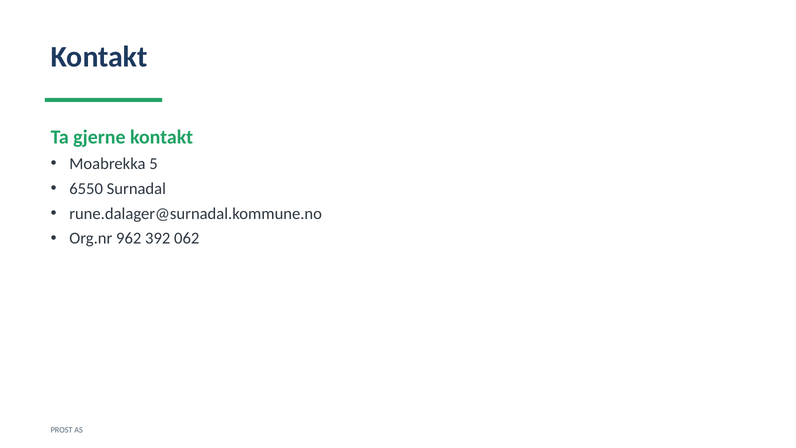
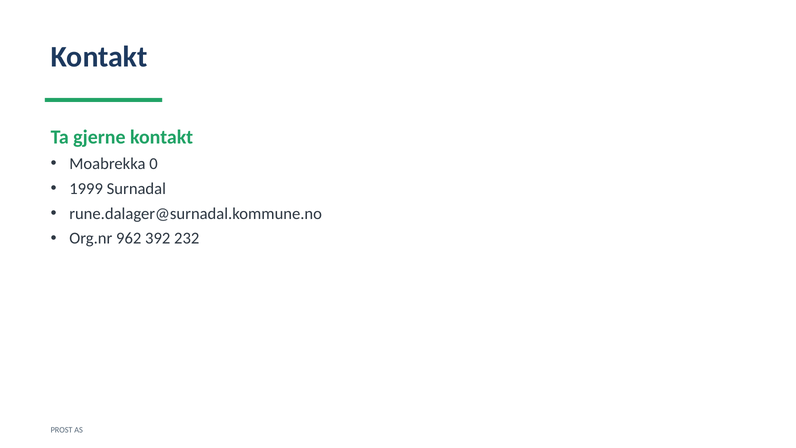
5: 5 -> 0
6550: 6550 -> 1999
062: 062 -> 232
